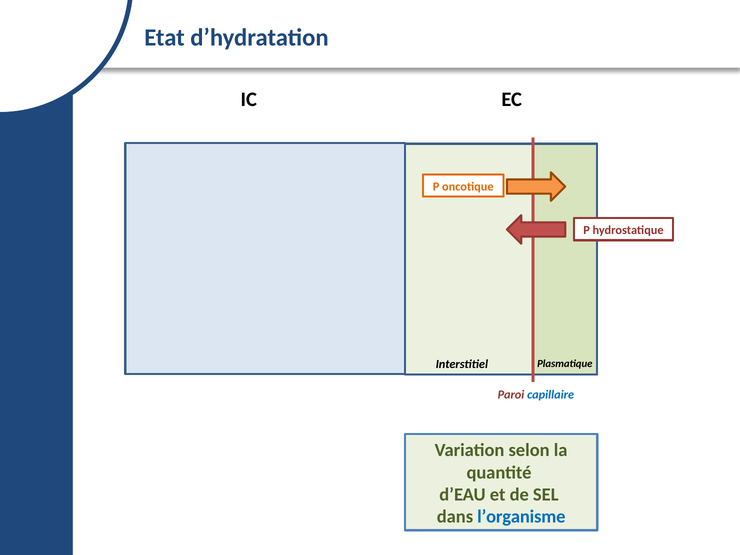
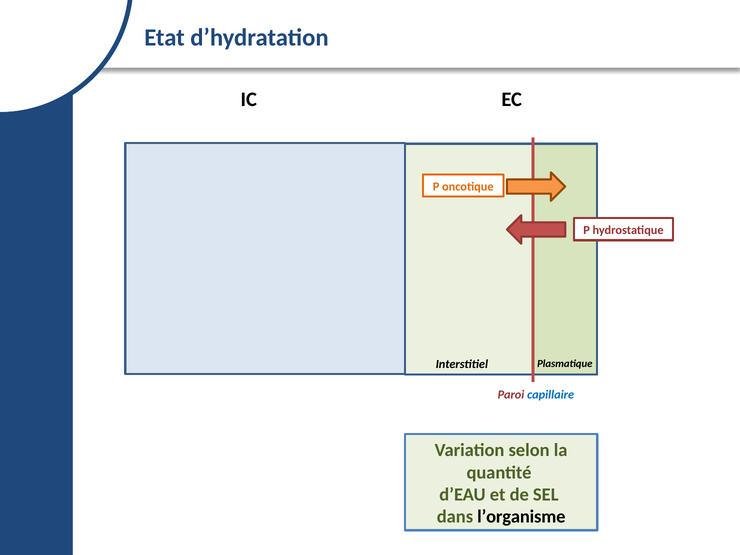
l’organisme colour: blue -> black
